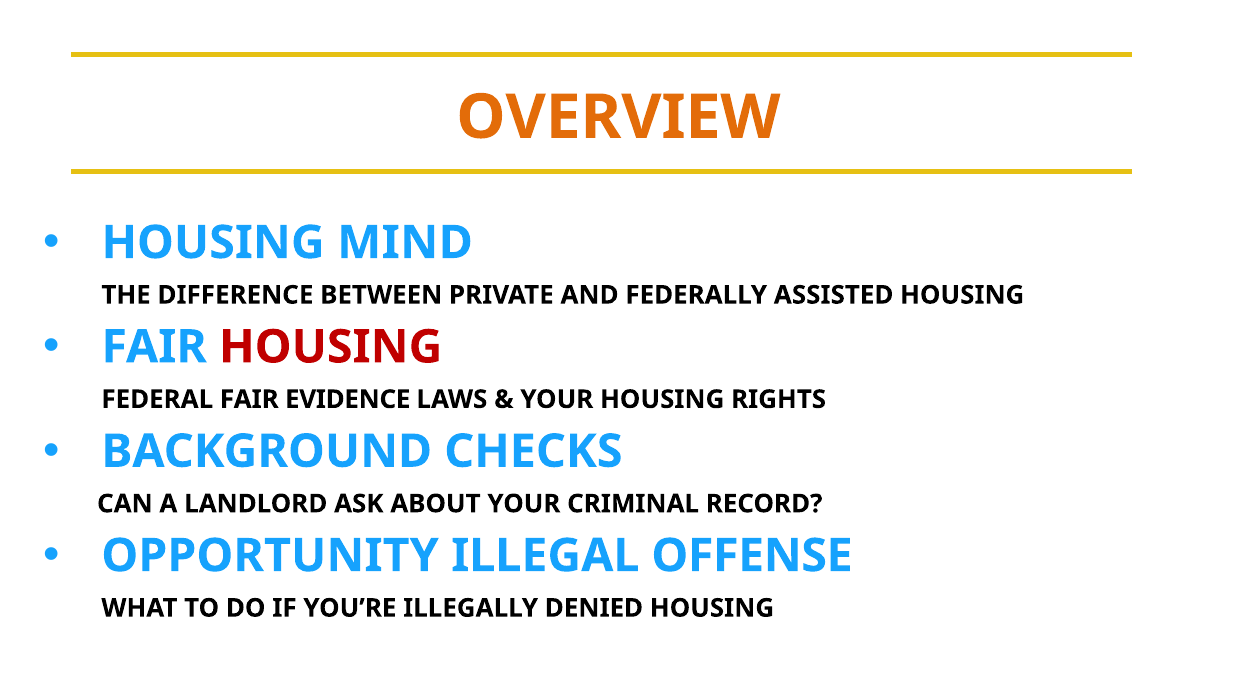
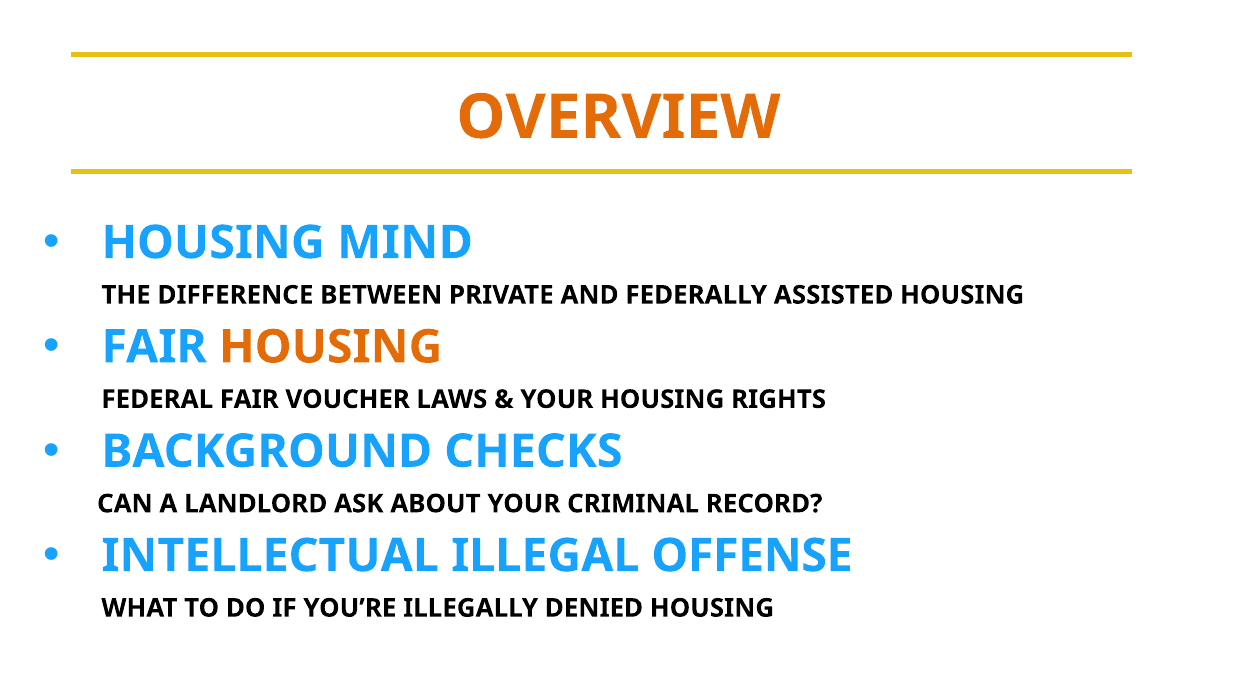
HOUSING at (331, 347) colour: red -> orange
EVIDENCE: EVIDENCE -> VOUCHER
OPPORTUNITY: OPPORTUNITY -> INTELLECTUAL
